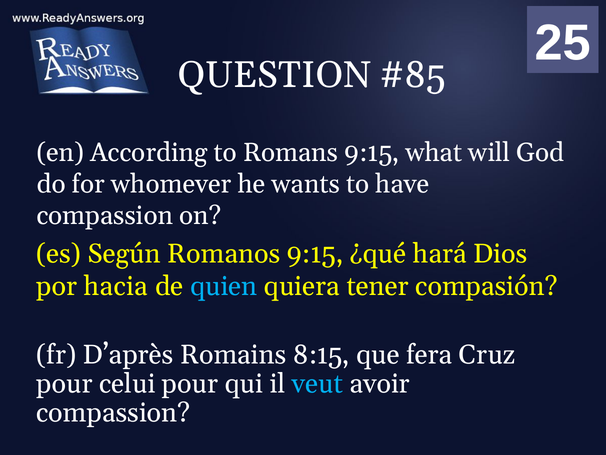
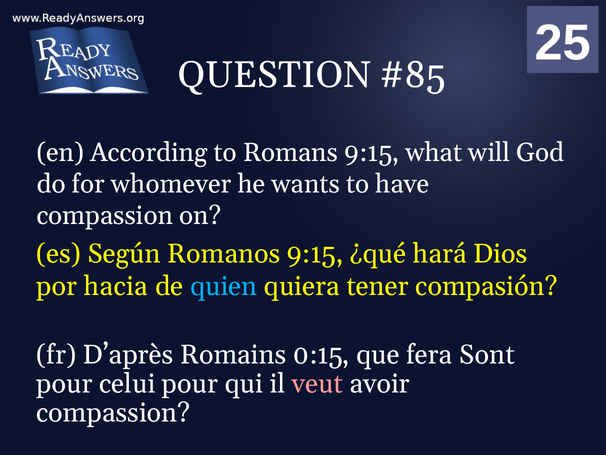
8:15: 8:15 -> 0:15
Cruz: Cruz -> Sont
veut colour: light blue -> pink
